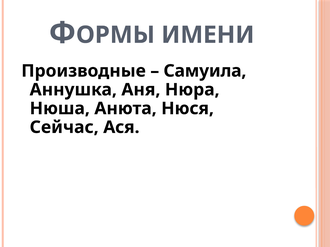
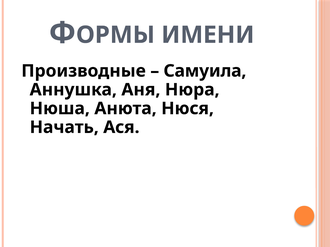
Сейчас: Сейчас -> Начать
